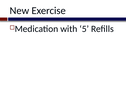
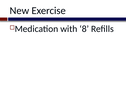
5: 5 -> 8
